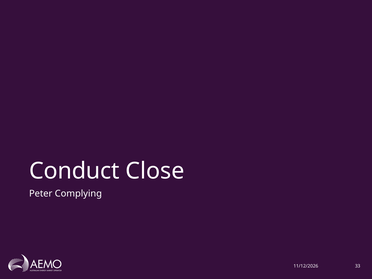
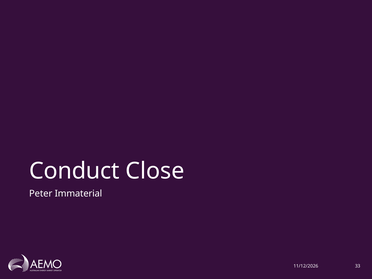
Complying: Complying -> Immaterial
